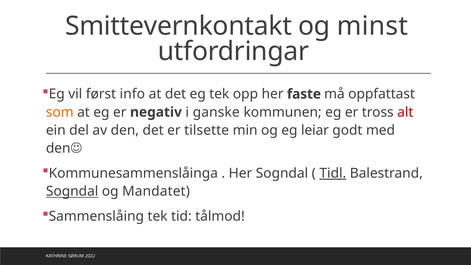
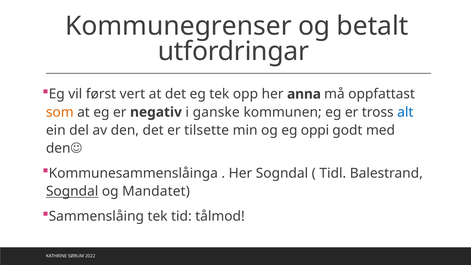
Smittevernkontakt: Smittevernkontakt -> Kommunegrenser
minst: minst -> betalt
info: info -> vert
faste: faste -> anna
alt colour: red -> blue
leiar: leiar -> oppi
Tidl underline: present -> none
